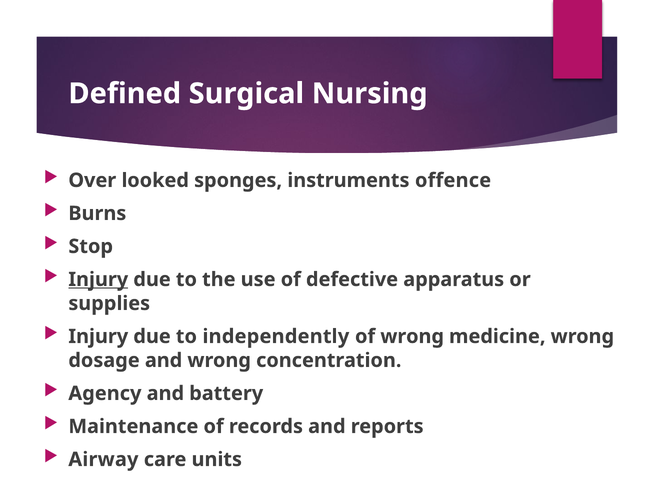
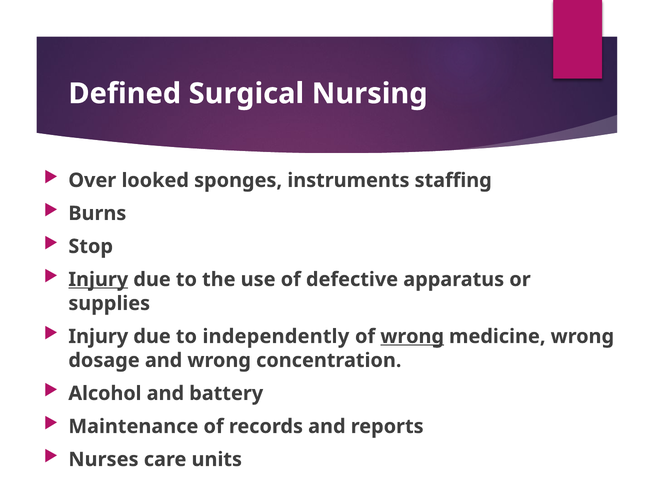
offence: offence -> staffing
wrong at (412, 336) underline: none -> present
Agency: Agency -> Alcohol
Airway: Airway -> Nurses
